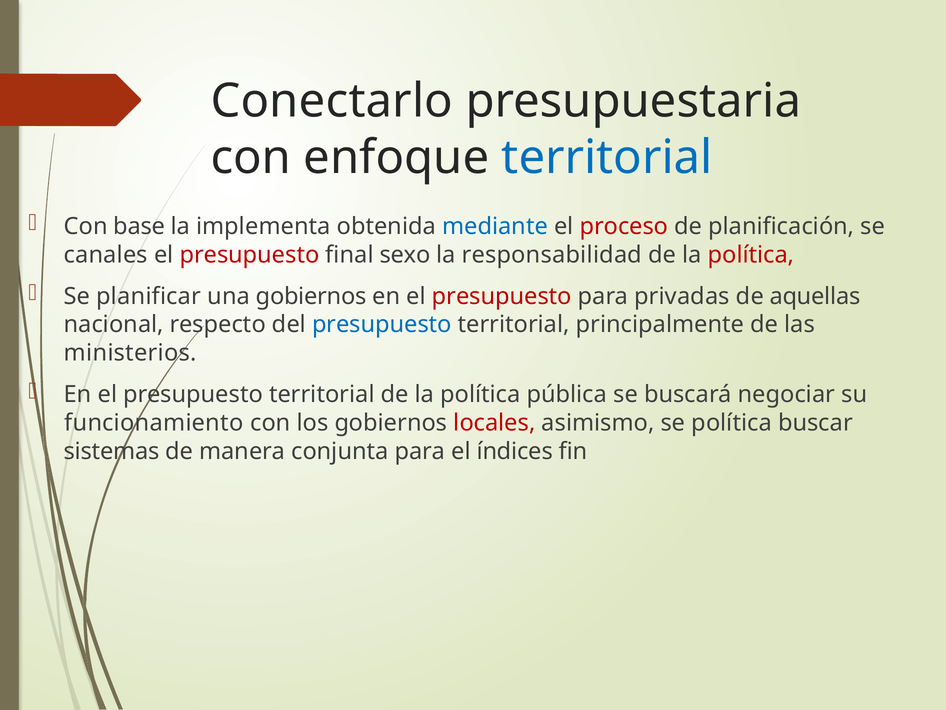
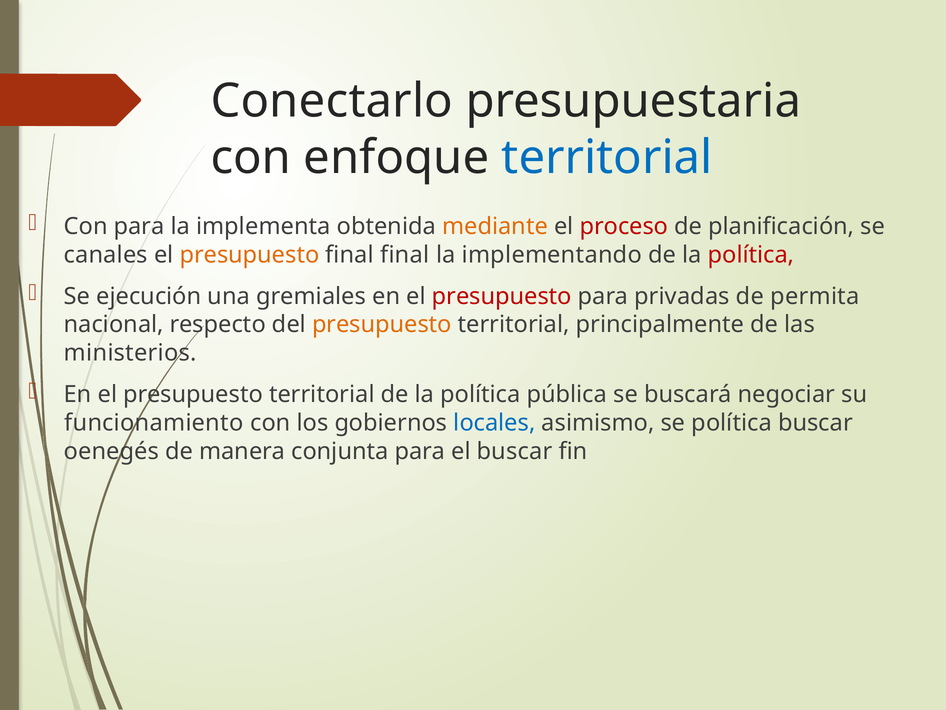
Con base: base -> para
mediante colour: blue -> orange
presupuesto at (249, 255) colour: red -> orange
final sexo: sexo -> final
responsabilidad: responsabilidad -> implementando
planificar: planificar -> ejecución
una gobiernos: gobiernos -> gremiales
aquellas: aquellas -> permita
presupuesto at (382, 324) colour: blue -> orange
locales colour: red -> blue
sistemas: sistemas -> oenegés
el índices: índices -> buscar
